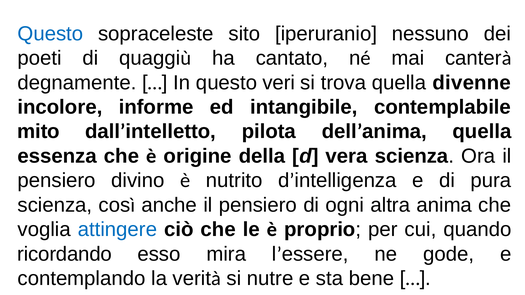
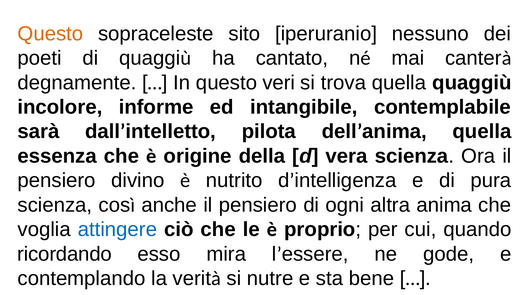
Questo at (50, 34) colour: blue -> orange
quella divenne: divenne -> quaggiù
mito: mito -> sarà
